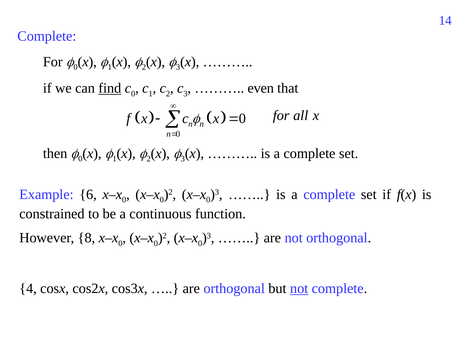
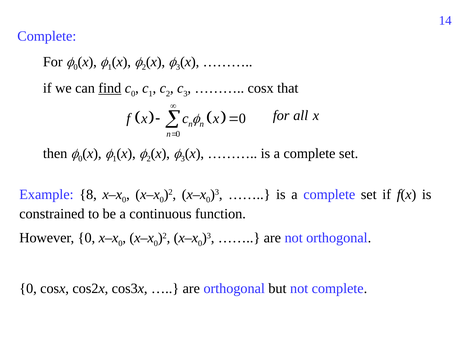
even at (261, 88): even -> cosx
6: 6 -> 8
However 8: 8 -> 0
4 at (28, 288): 4 -> 0
not at (299, 288) underline: present -> none
